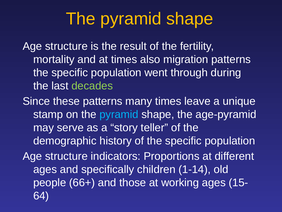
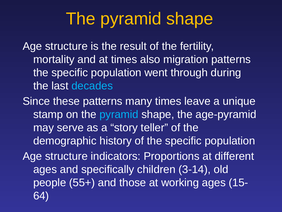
decades colour: light green -> light blue
1-14: 1-14 -> 3-14
66+: 66+ -> 55+
